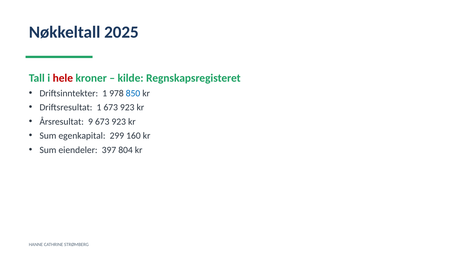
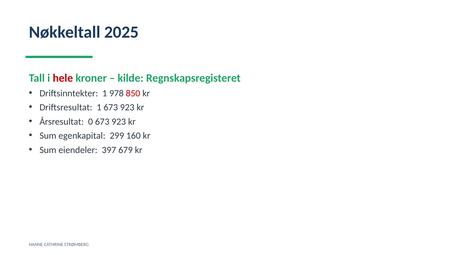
850 colour: blue -> red
9: 9 -> 0
804: 804 -> 679
